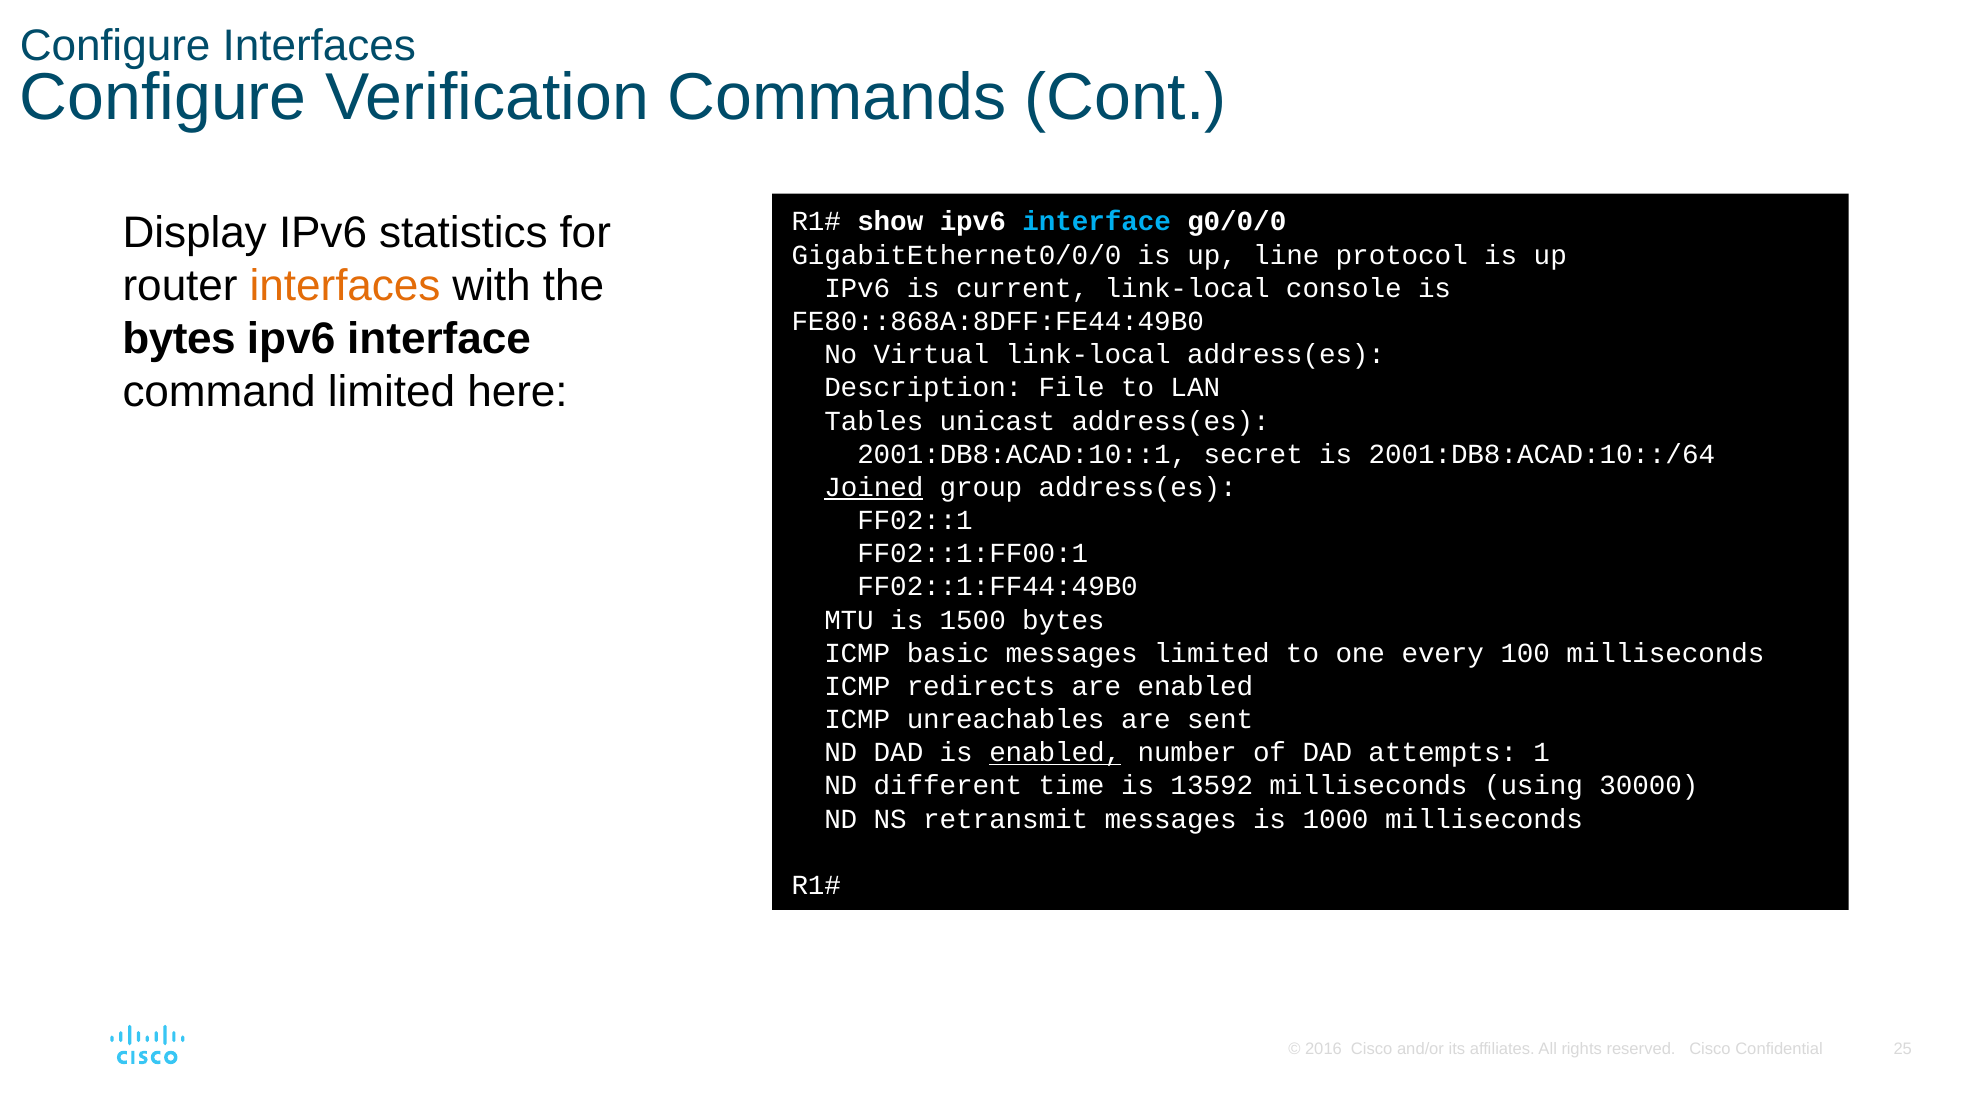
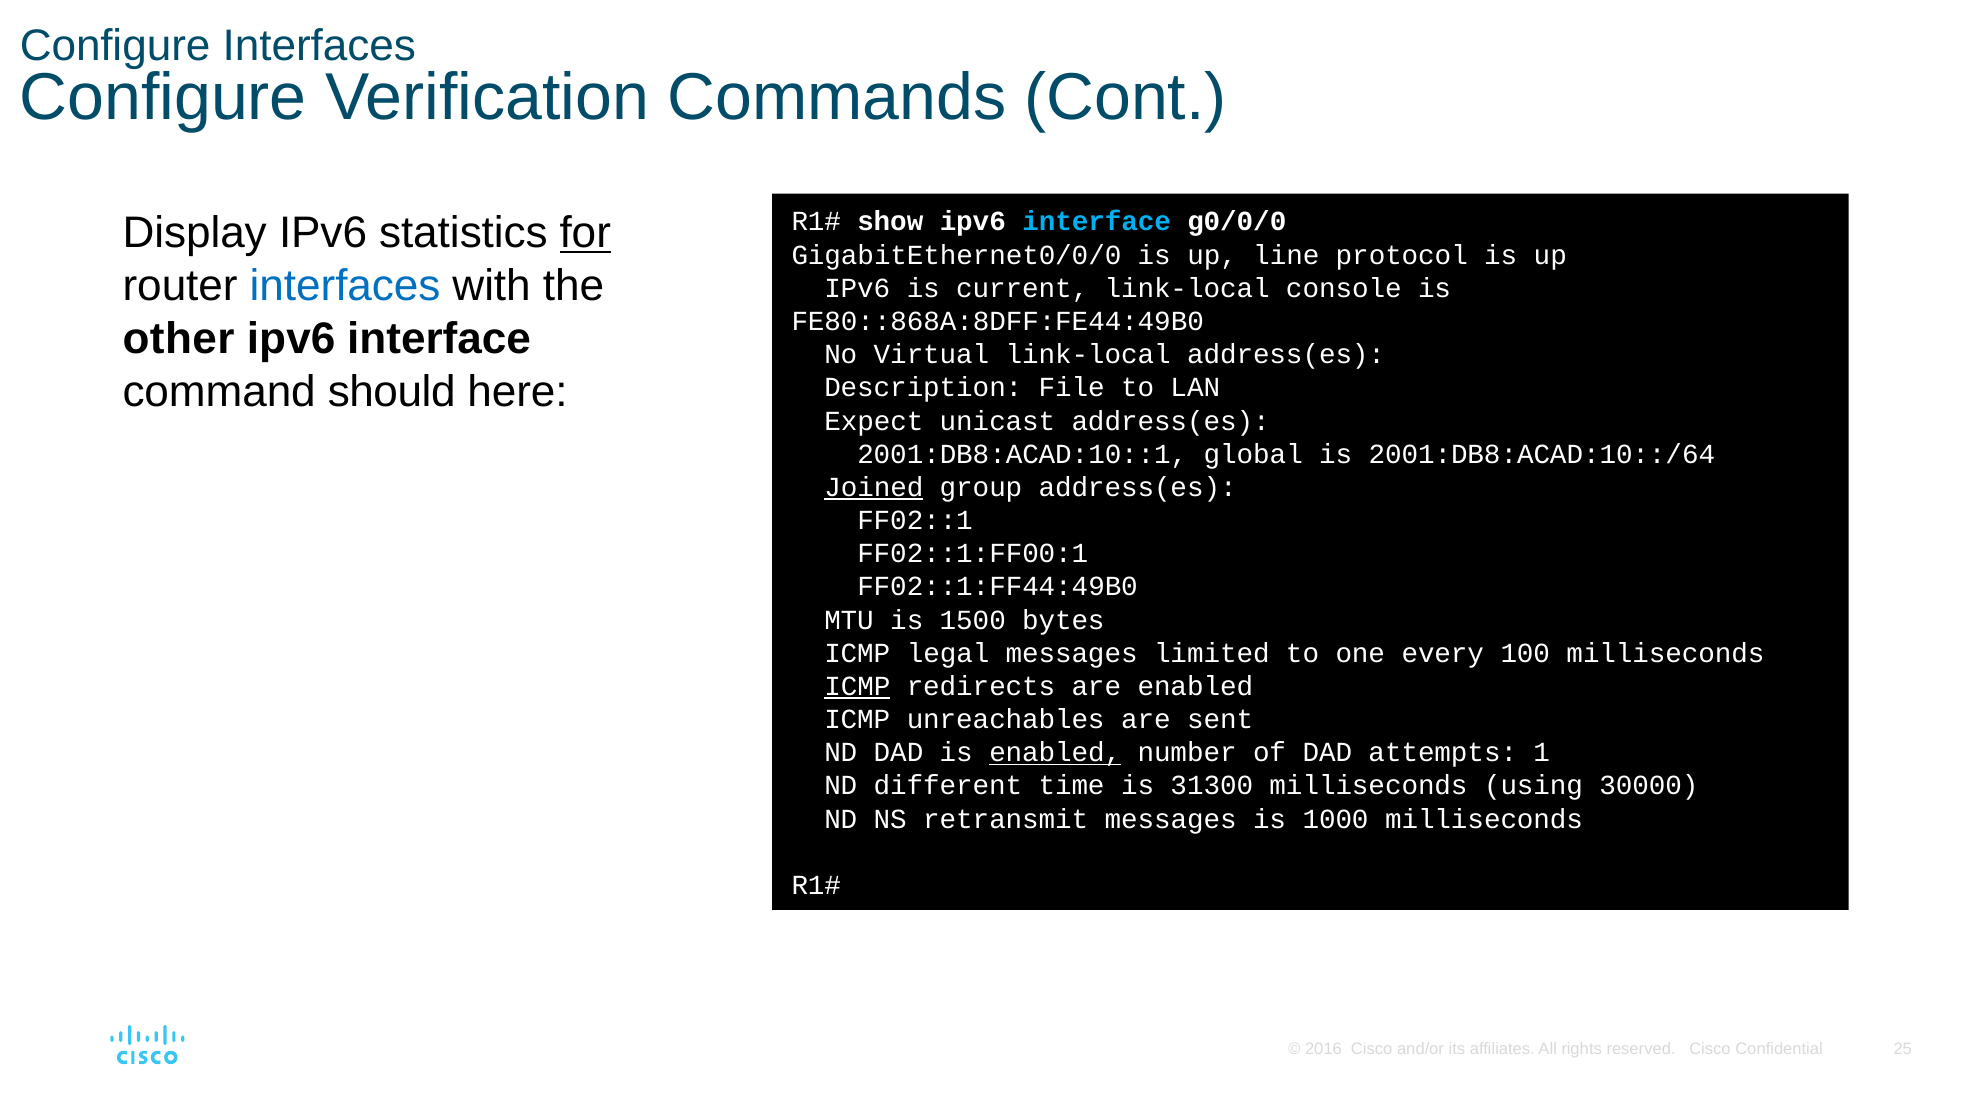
for underline: none -> present
interfaces at (345, 286) colour: orange -> blue
bytes at (179, 339): bytes -> other
command limited: limited -> should
Tables: Tables -> Expect
secret: secret -> global
basic: basic -> legal
ICMP at (857, 686) underline: none -> present
13592: 13592 -> 31300
